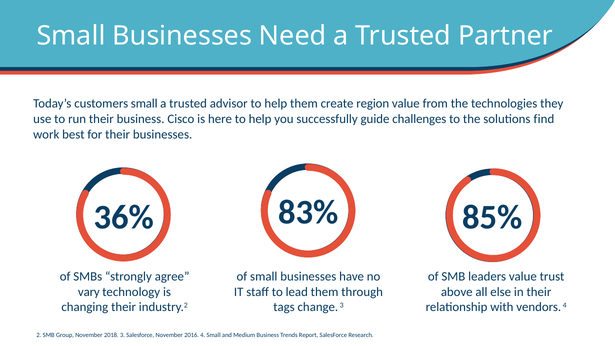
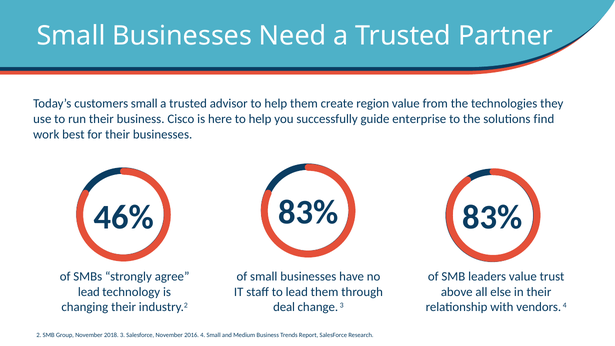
challenges: challenges -> enterprise
36%: 36% -> 46%
83% 85%: 85% -> 83%
vary at (89, 292): vary -> lead
tags: tags -> deal
